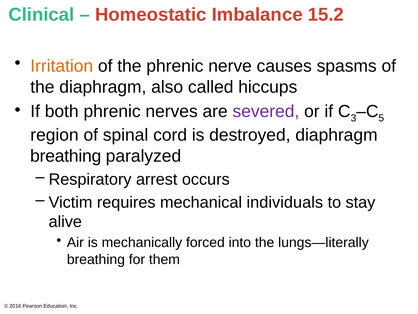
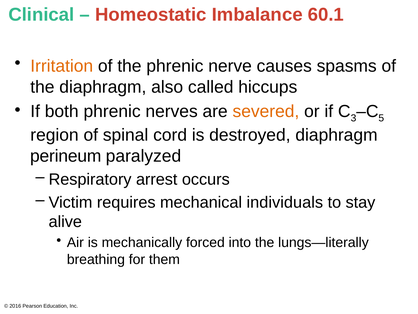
15.2: 15.2 -> 60.1
severed colour: purple -> orange
breathing at (66, 156): breathing -> perineum
